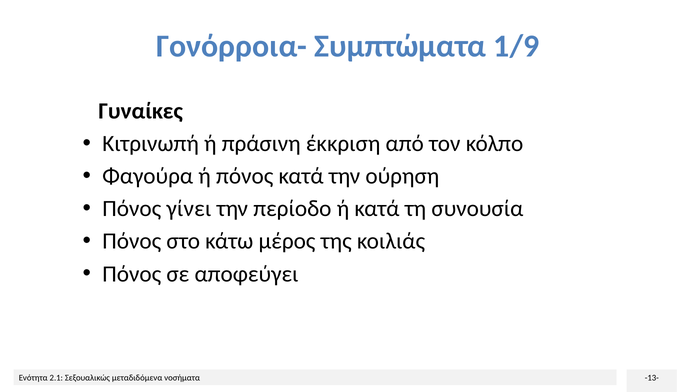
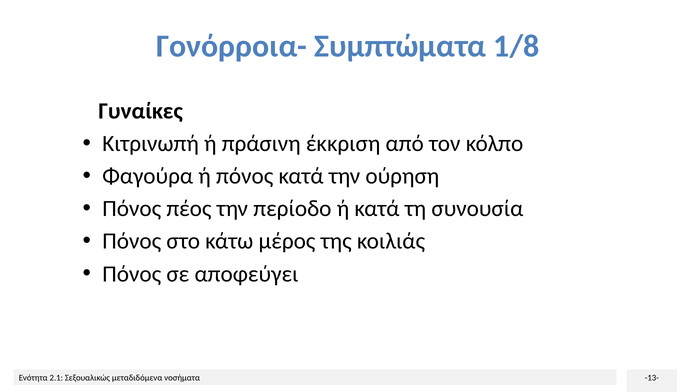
1/9: 1/9 -> 1/8
γίνει: γίνει -> πέος
